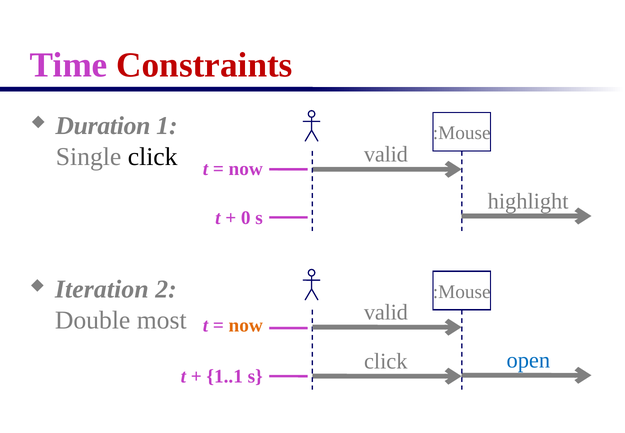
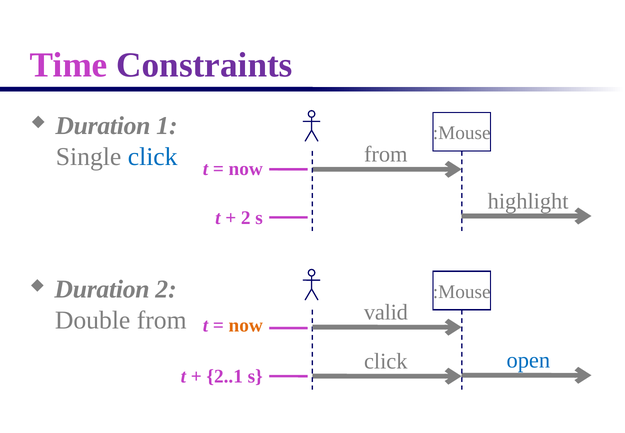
Constraints colour: red -> purple
valid at (386, 154): valid -> from
click at (153, 157) colour: black -> blue
0 at (246, 218): 0 -> 2
Iteration at (102, 289): Iteration -> Duration
Double most: most -> from
1..1: 1..1 -> 2..1
